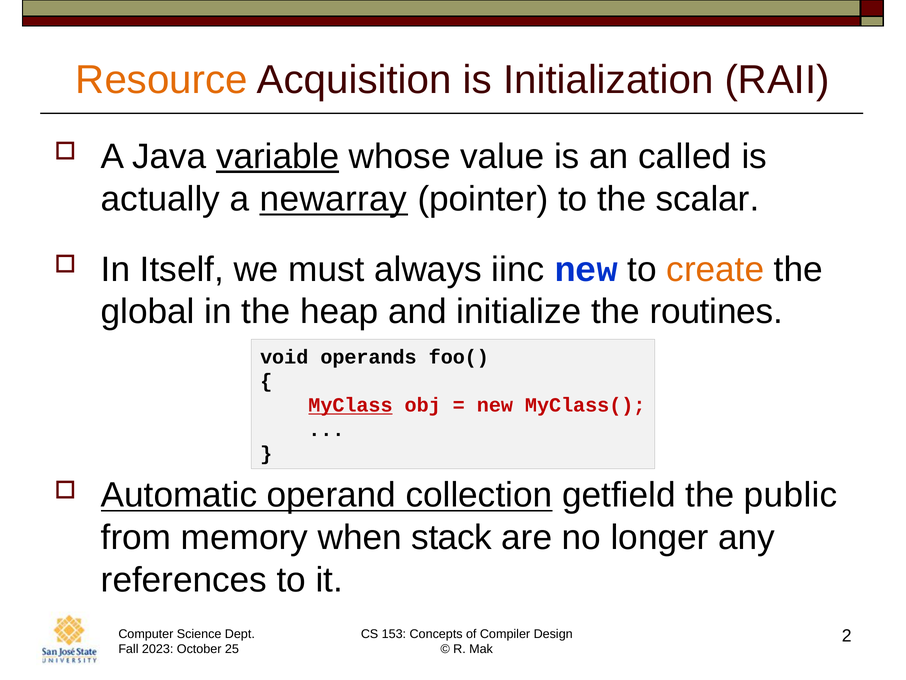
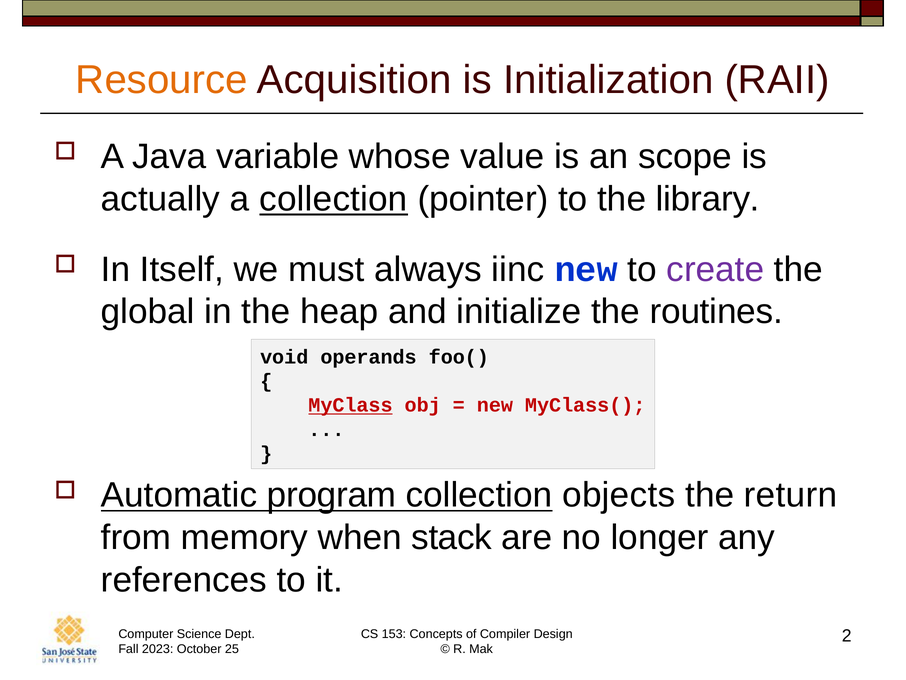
variable underline: present -> none
called: called -> scope
a newarray: newarray -> collection
scalar: scalar -> library
create colour: orange -> purple
operand: operand -> program
getfield: getfield -> objects
public: public -> return
